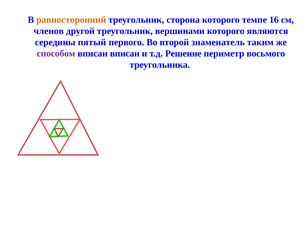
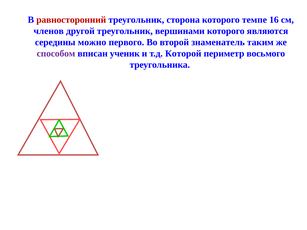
равносторонний colour: orange -> red
пятый: пятый -> можно
вписан вписан: вписан -> ученик
Решение: Решение -> Которой
